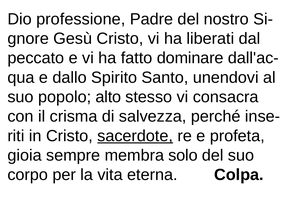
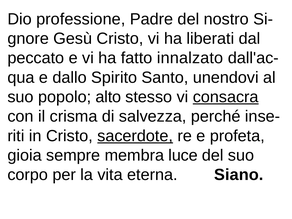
dominare: dominare -> innalzato
consacra underline: none -> present
solo: solo -> luce
Colpa: Colpa -> Siano
